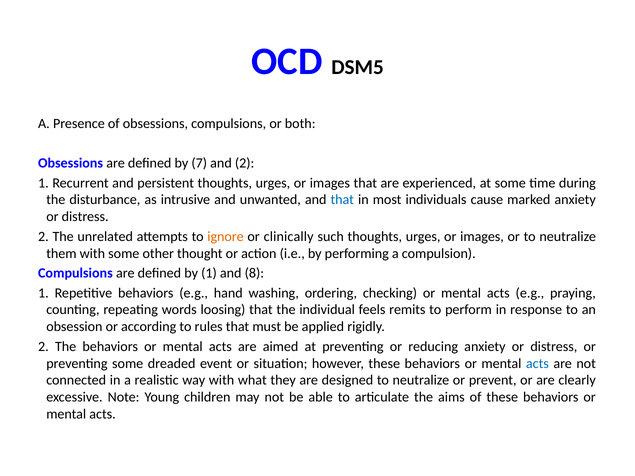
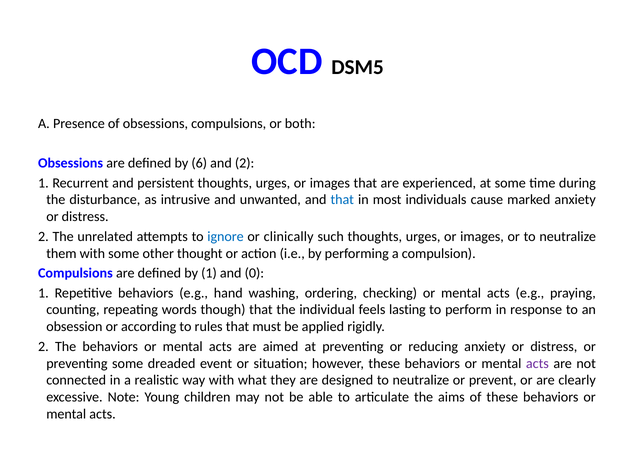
7: 7 -> 6
ignore colour: orange -> blue
8: 8 -> 0
loosing: loosing -> though
remits: remits -> lasting
acts at (537, 364) colour: blue -> purple
